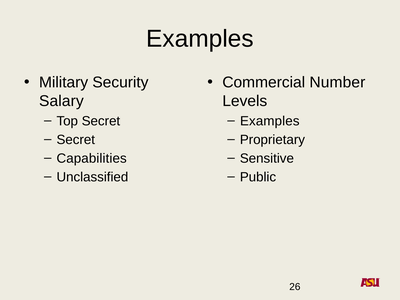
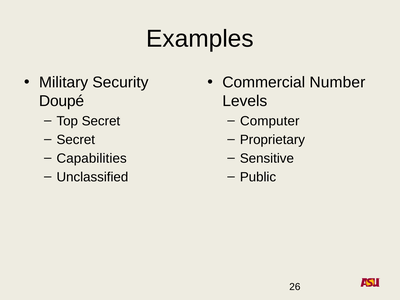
Salary: Salary -> Doupé
Examples at (270, 121): Examples -> Computer
